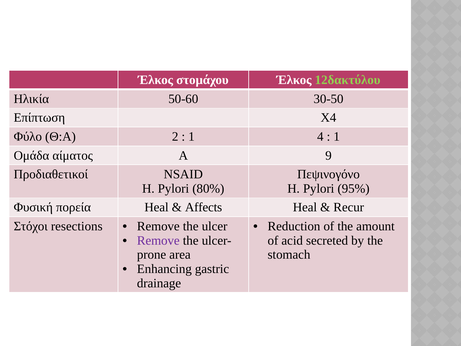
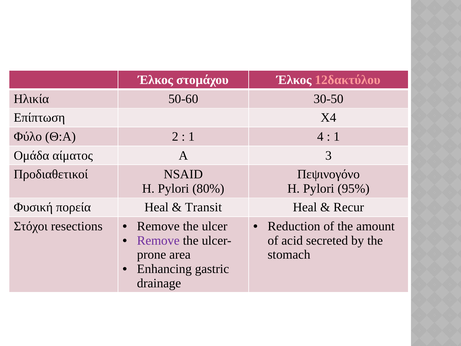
12δακτύλου colour: light green -> pink
9: 9 -> 3
Affects: Affects -> Transit
